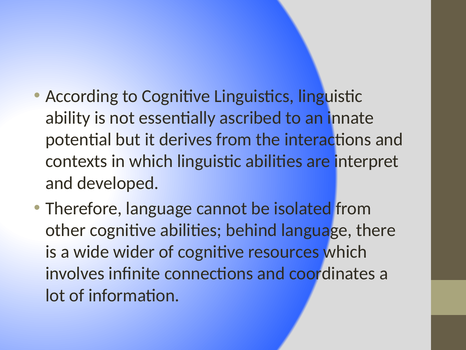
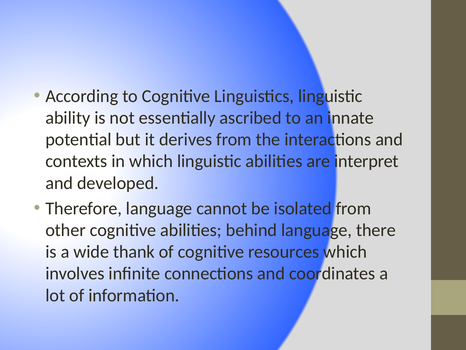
wider: wider -> thank
